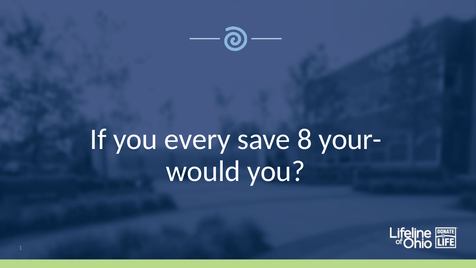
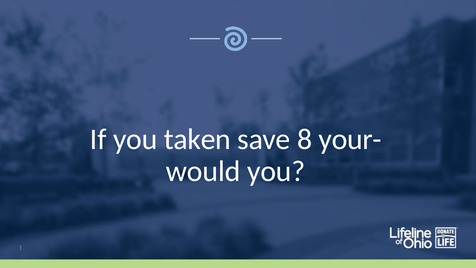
every: every -> taken
